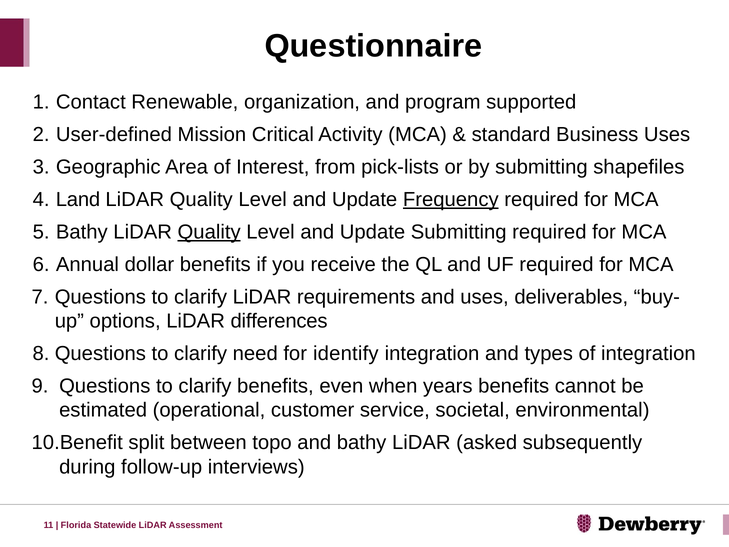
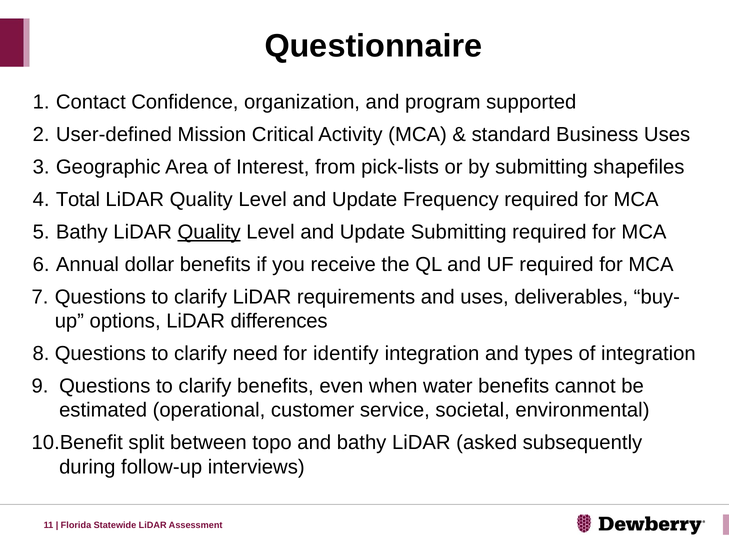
Renewable: Renewable -> Confidence
Land: Land -> Total
Frequency underline: present -> none
years: years -> water
